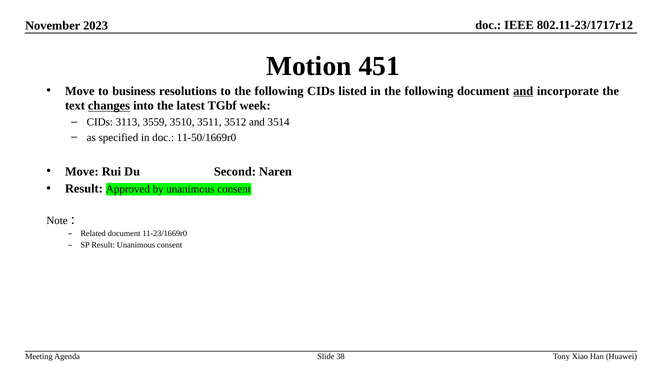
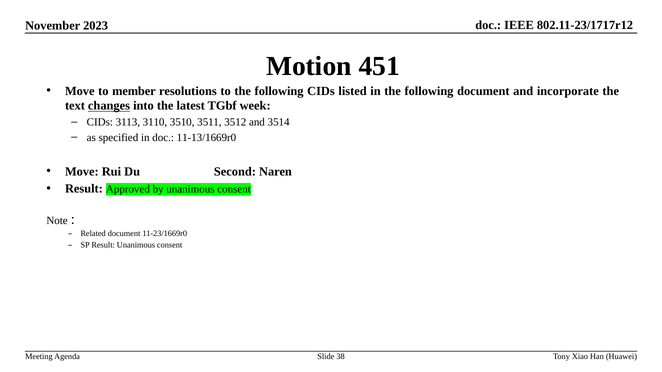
business: business -> member
and at (523, 91) underline: present -> none
3559: 3559 -> 3110
11-50/1669r0: 11-50/1669r0 -> 11-13/1669r0
